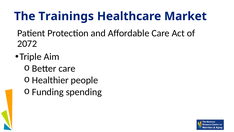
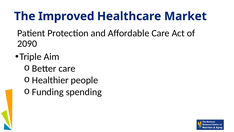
Trainings: Trainings -> Improved
2072: 2072 -> 2090
